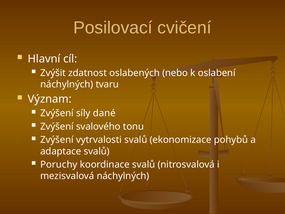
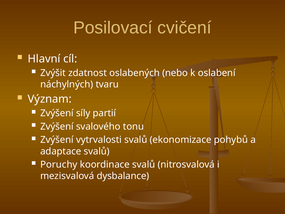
dané: dané -> partií
mezisvalová náchylných: náchylných -> dysbalance
